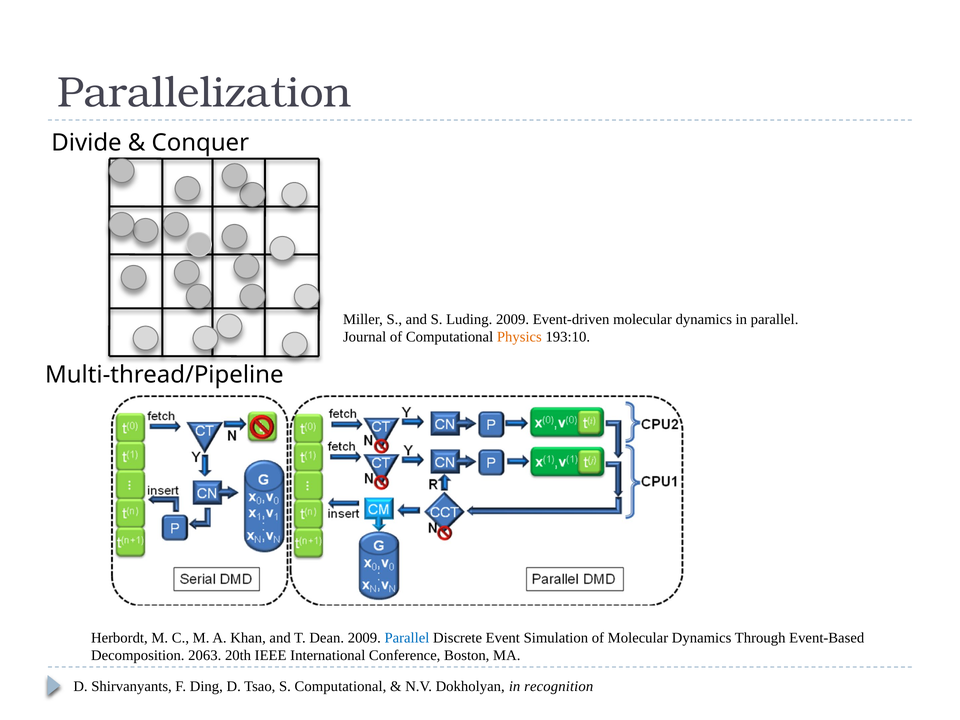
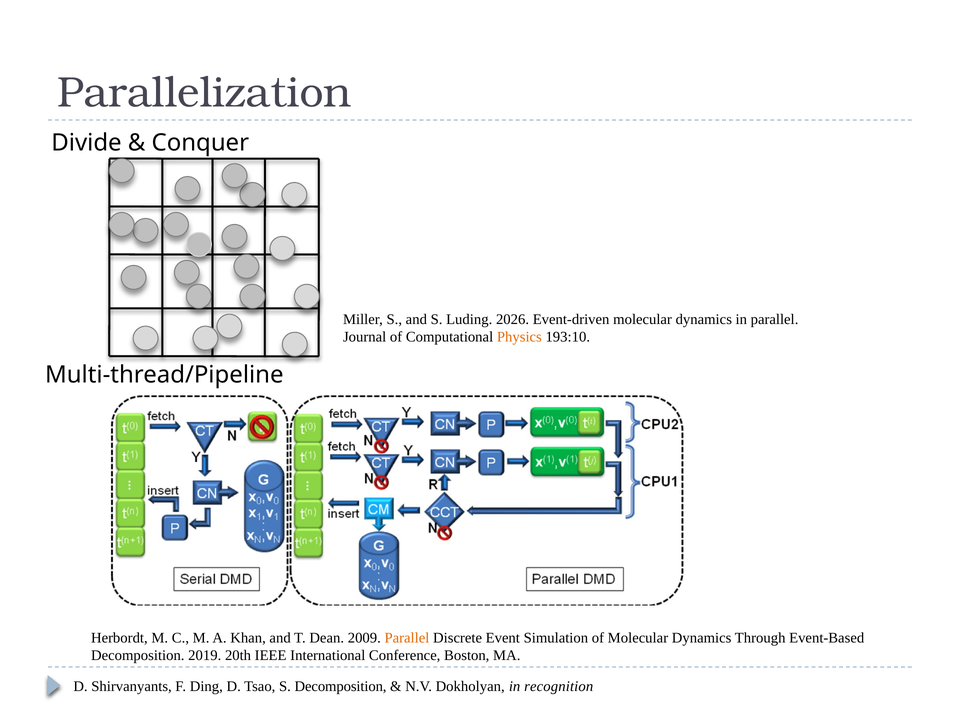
Luding 2009: 2009 -> 2026
Parallel at (407, 638) colour: blue -> orange
2063: 2063 -> 2019
S Computational: Computational -> Decomposition
